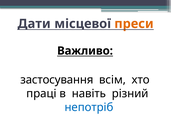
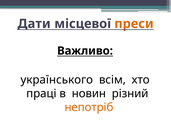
застосування: застосування -> українського
навіть: навіть -> новин
непотріб colour: blue -> orange
